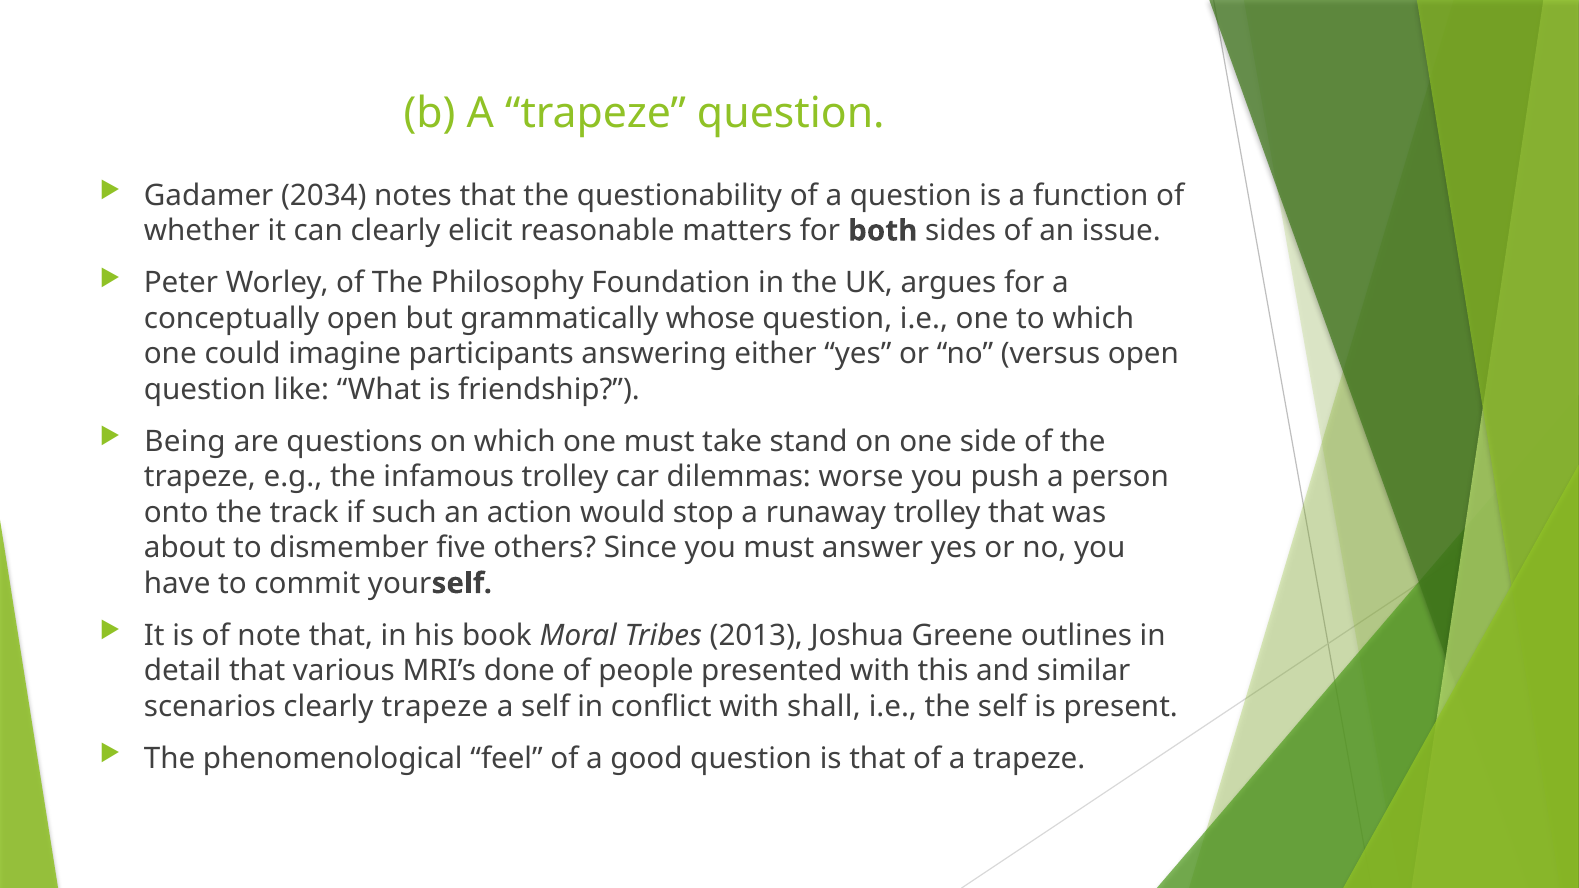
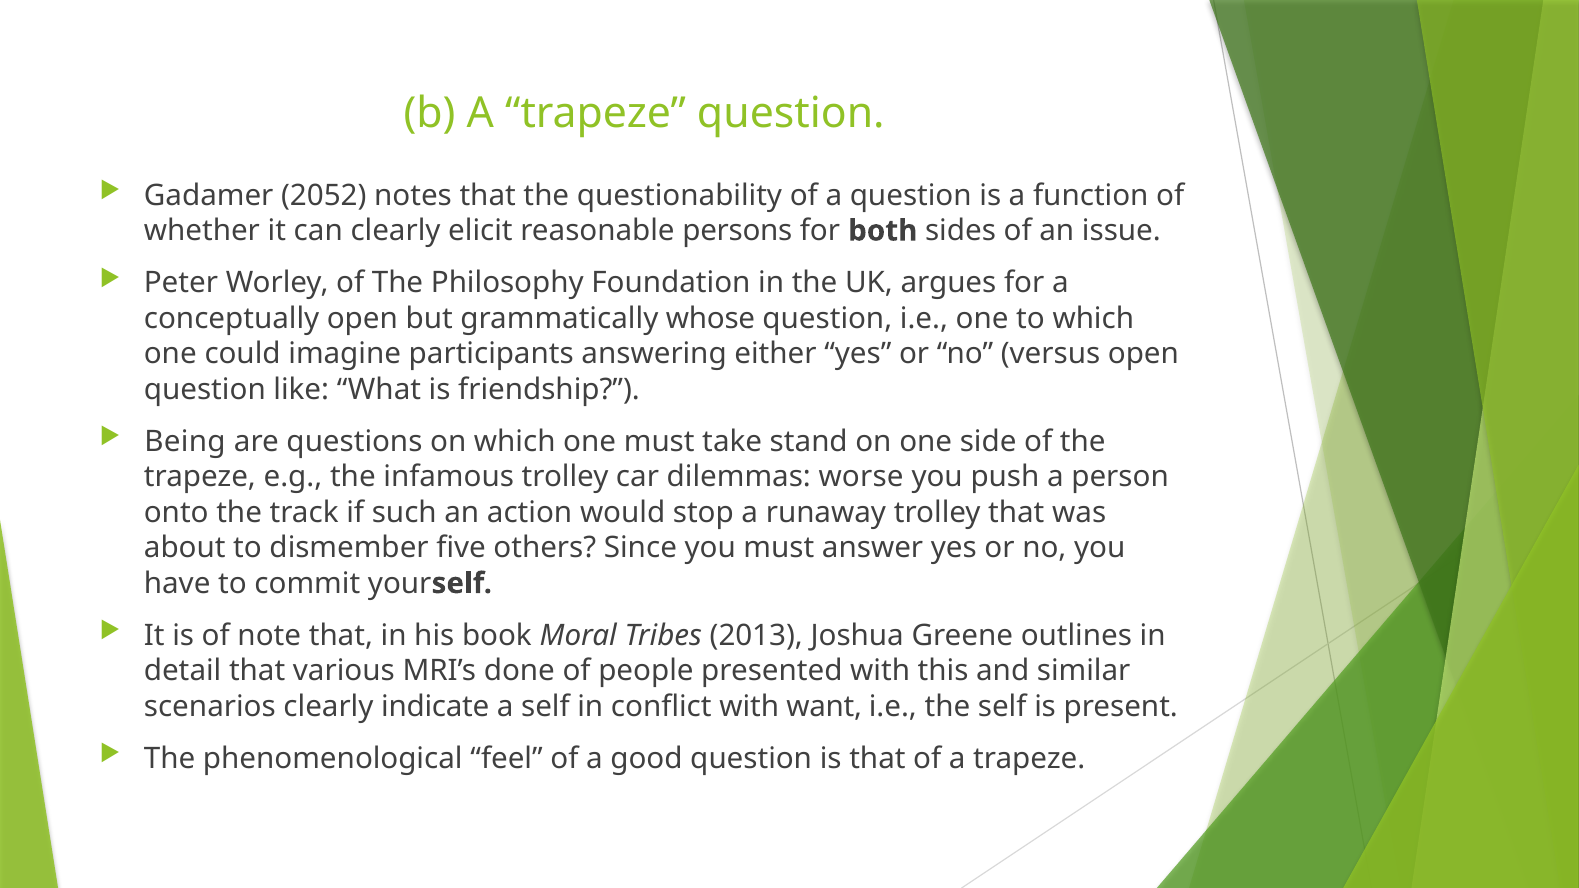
2034: 2034 -> 2052
matters: matters -> persons
clearly trapeze: trapeze -> indicate
shall: shall -> want
